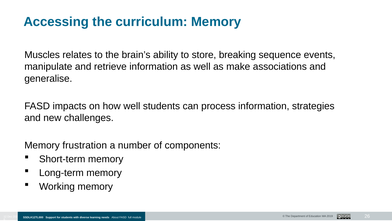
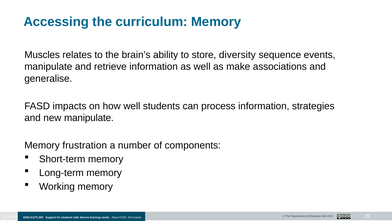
breaking: breaking -> diversity
new challenges: challenges -> manipulate
